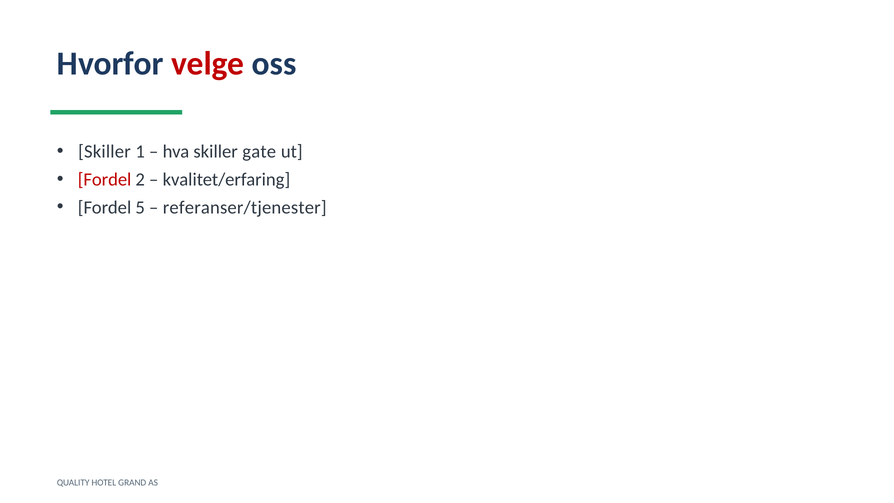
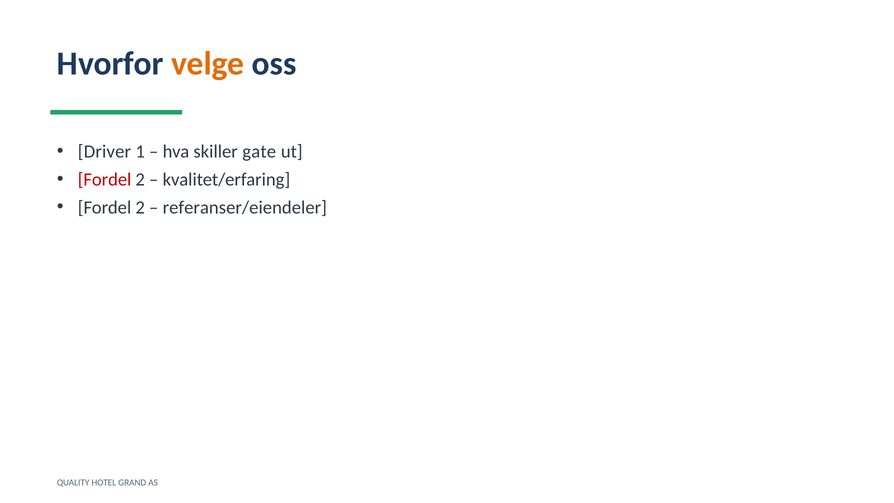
velge colour: red -> orange
Skiller at (104, 151): Skiller -> Driver
5 at (140, 207): 5 -> 2
referanser/tjenester: referanser/tjenester -> referanser/eiendeler
